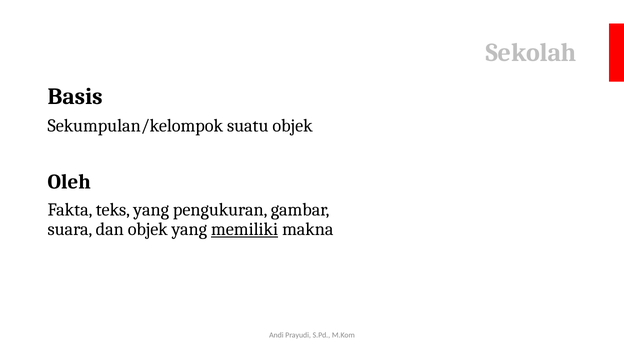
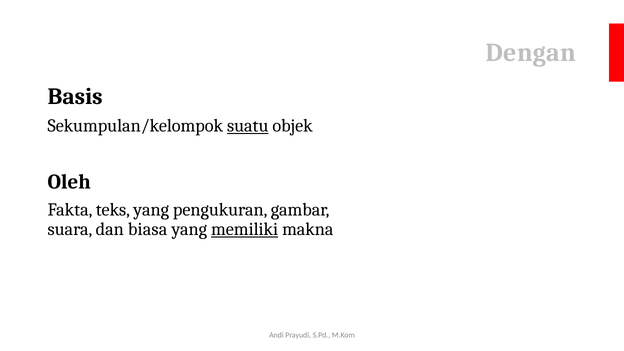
Sekolah: Sekolah -> Dengan
suatu underline: none -> present
dan objek: objek -> biasa
